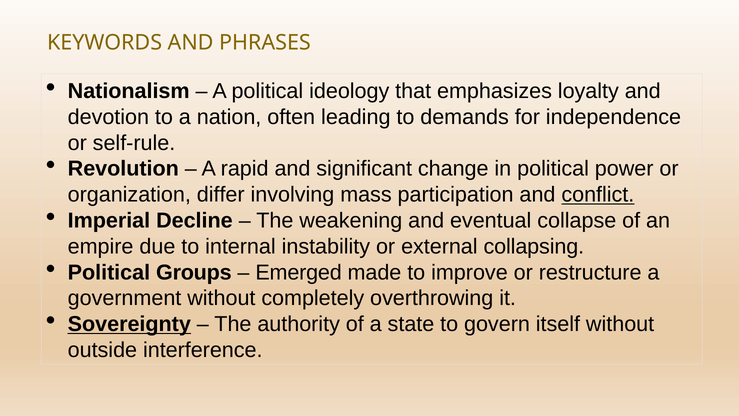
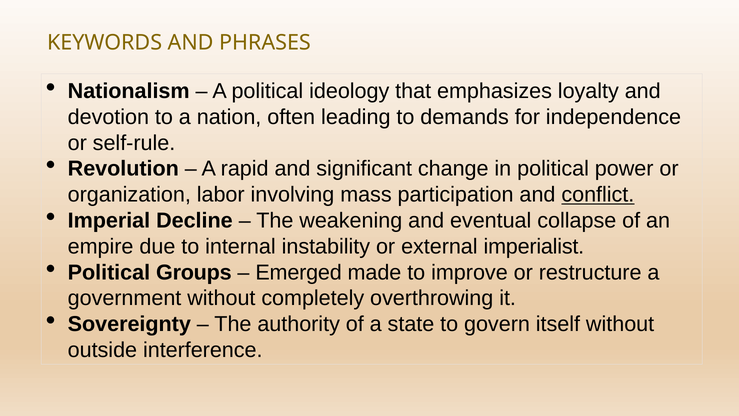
differ: differ -> labor
collapsing: collapsing -> imperialist
Sovereignty underline: present -> none
